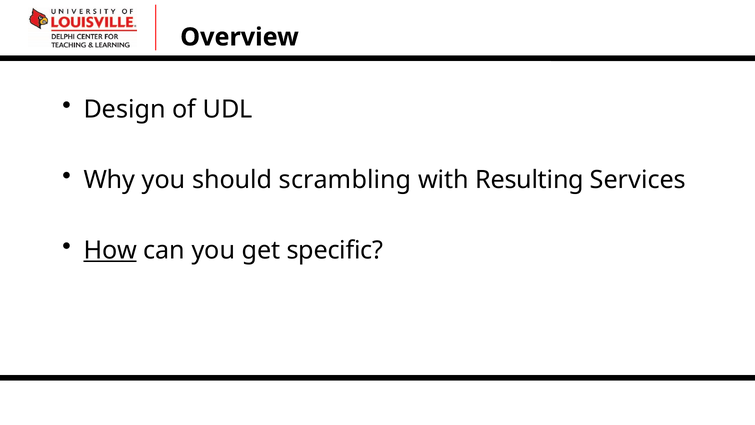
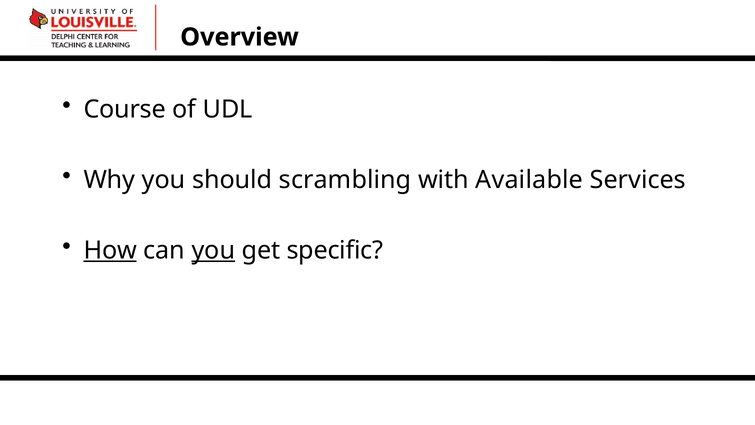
Design: Design -> Course
Resulting: Resulting -> Available
you at (213, 250) underline: none -> present
